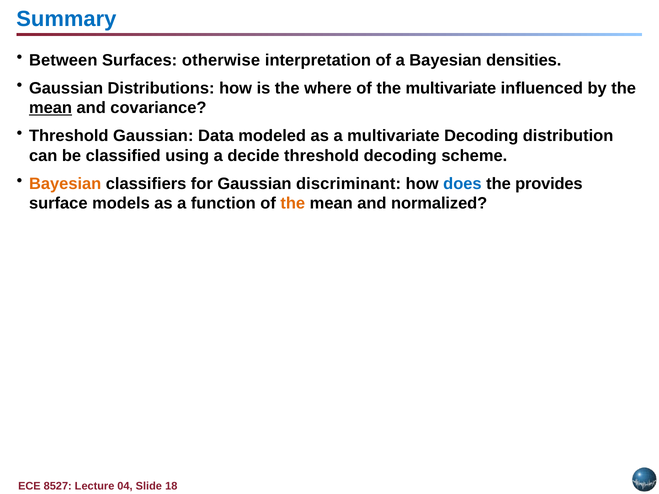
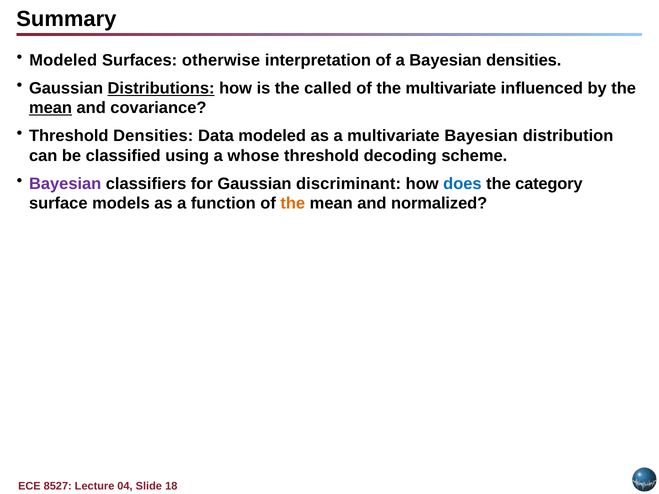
Summary colour: blue -> black
Between at (63, 60): Between -> Modeled
Distributions underline: none -> present
where: where -> called
Threshold Gaussian: Gaussian -> Densities
multivariate Decoding: Decoding -> Bayesian
decide: decide -> whose
Bayesian at (65, 184) colour: orange -> purple
provides: provides -> category
